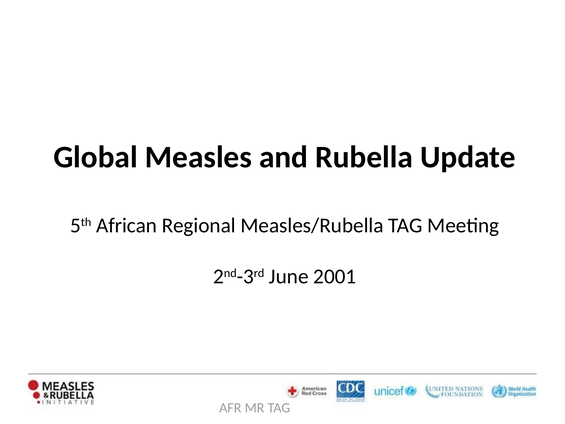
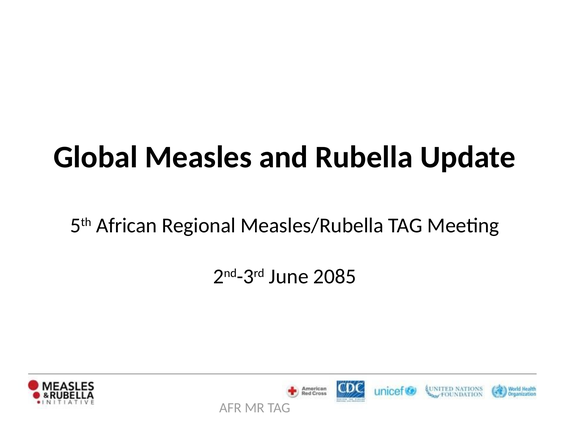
2001: 2001 -> 2085
